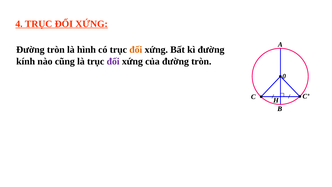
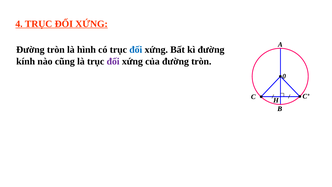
đối at (136, 50) colour: orange -> blue
